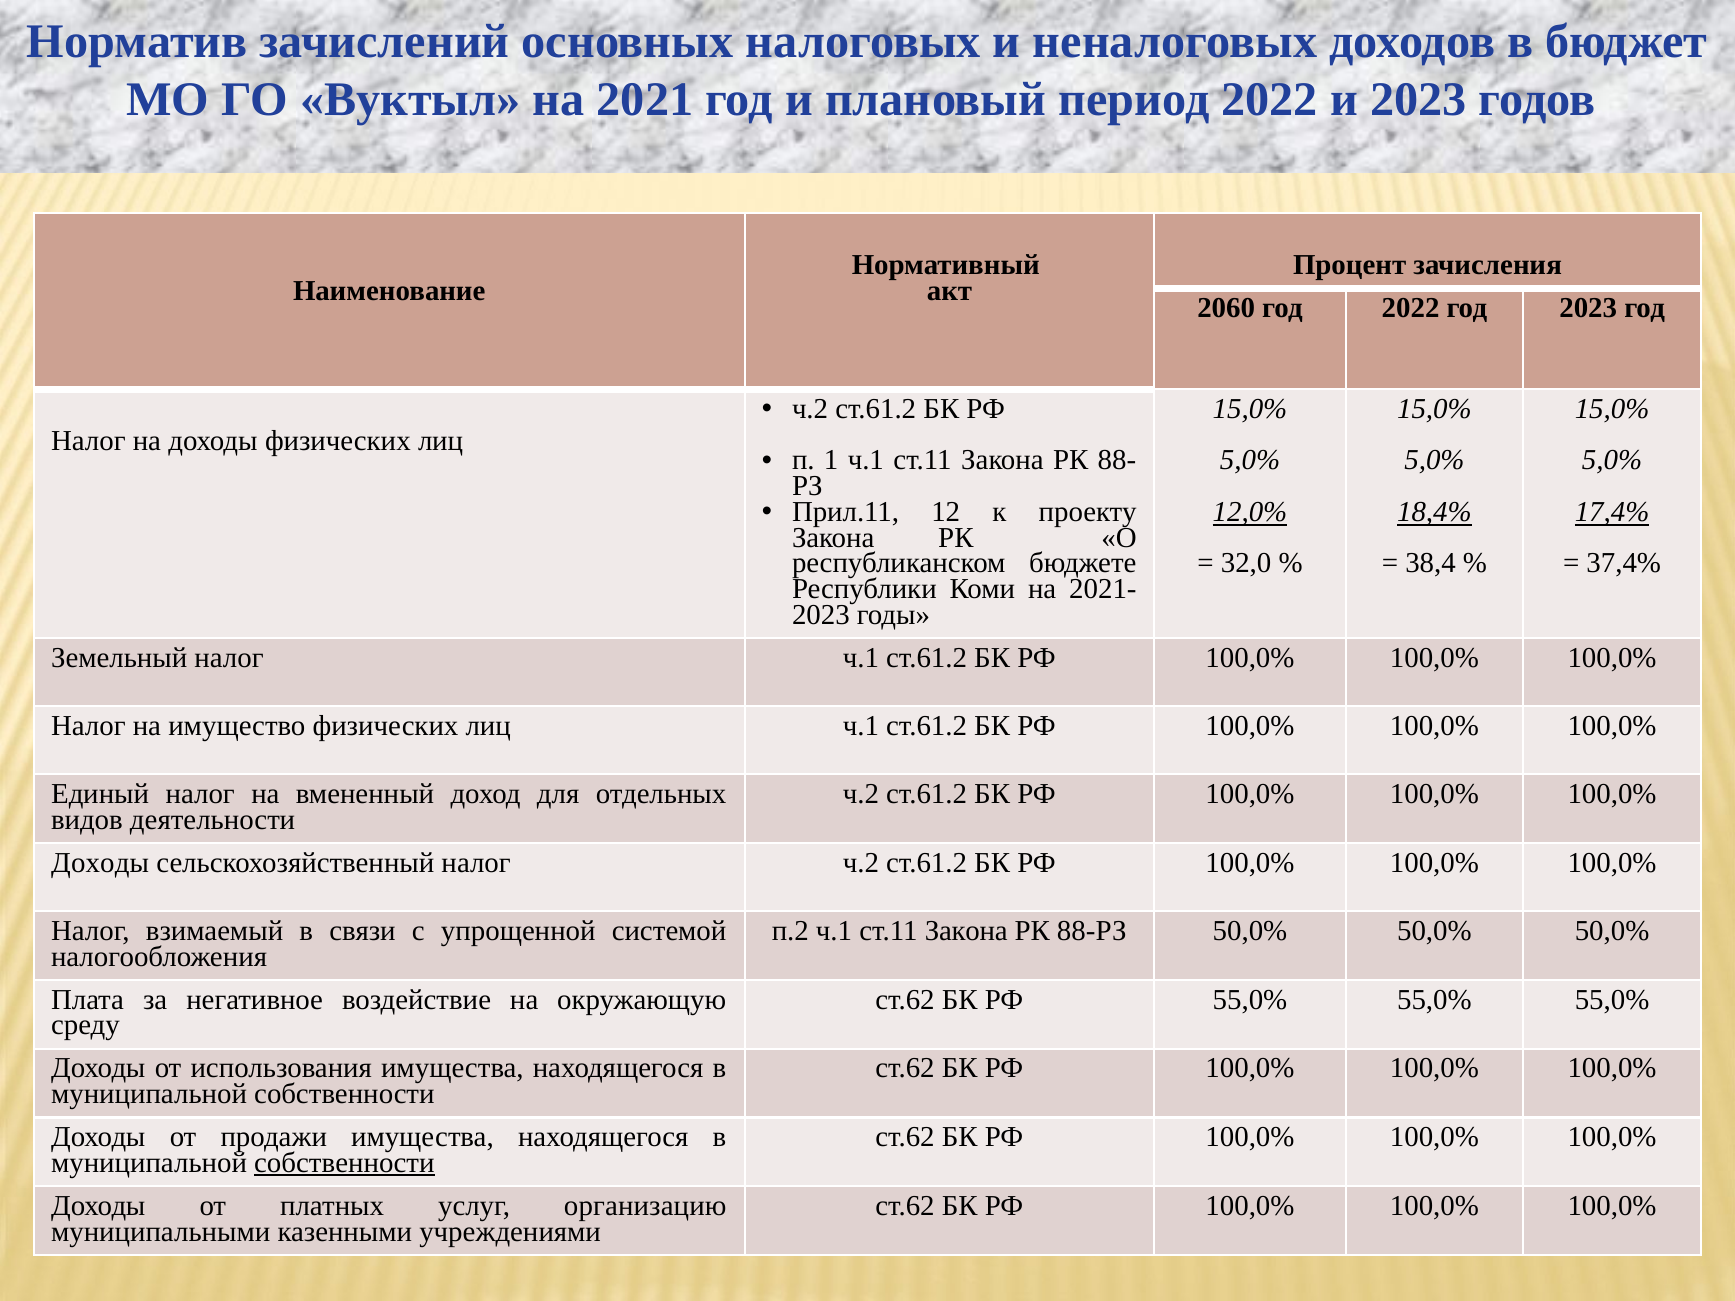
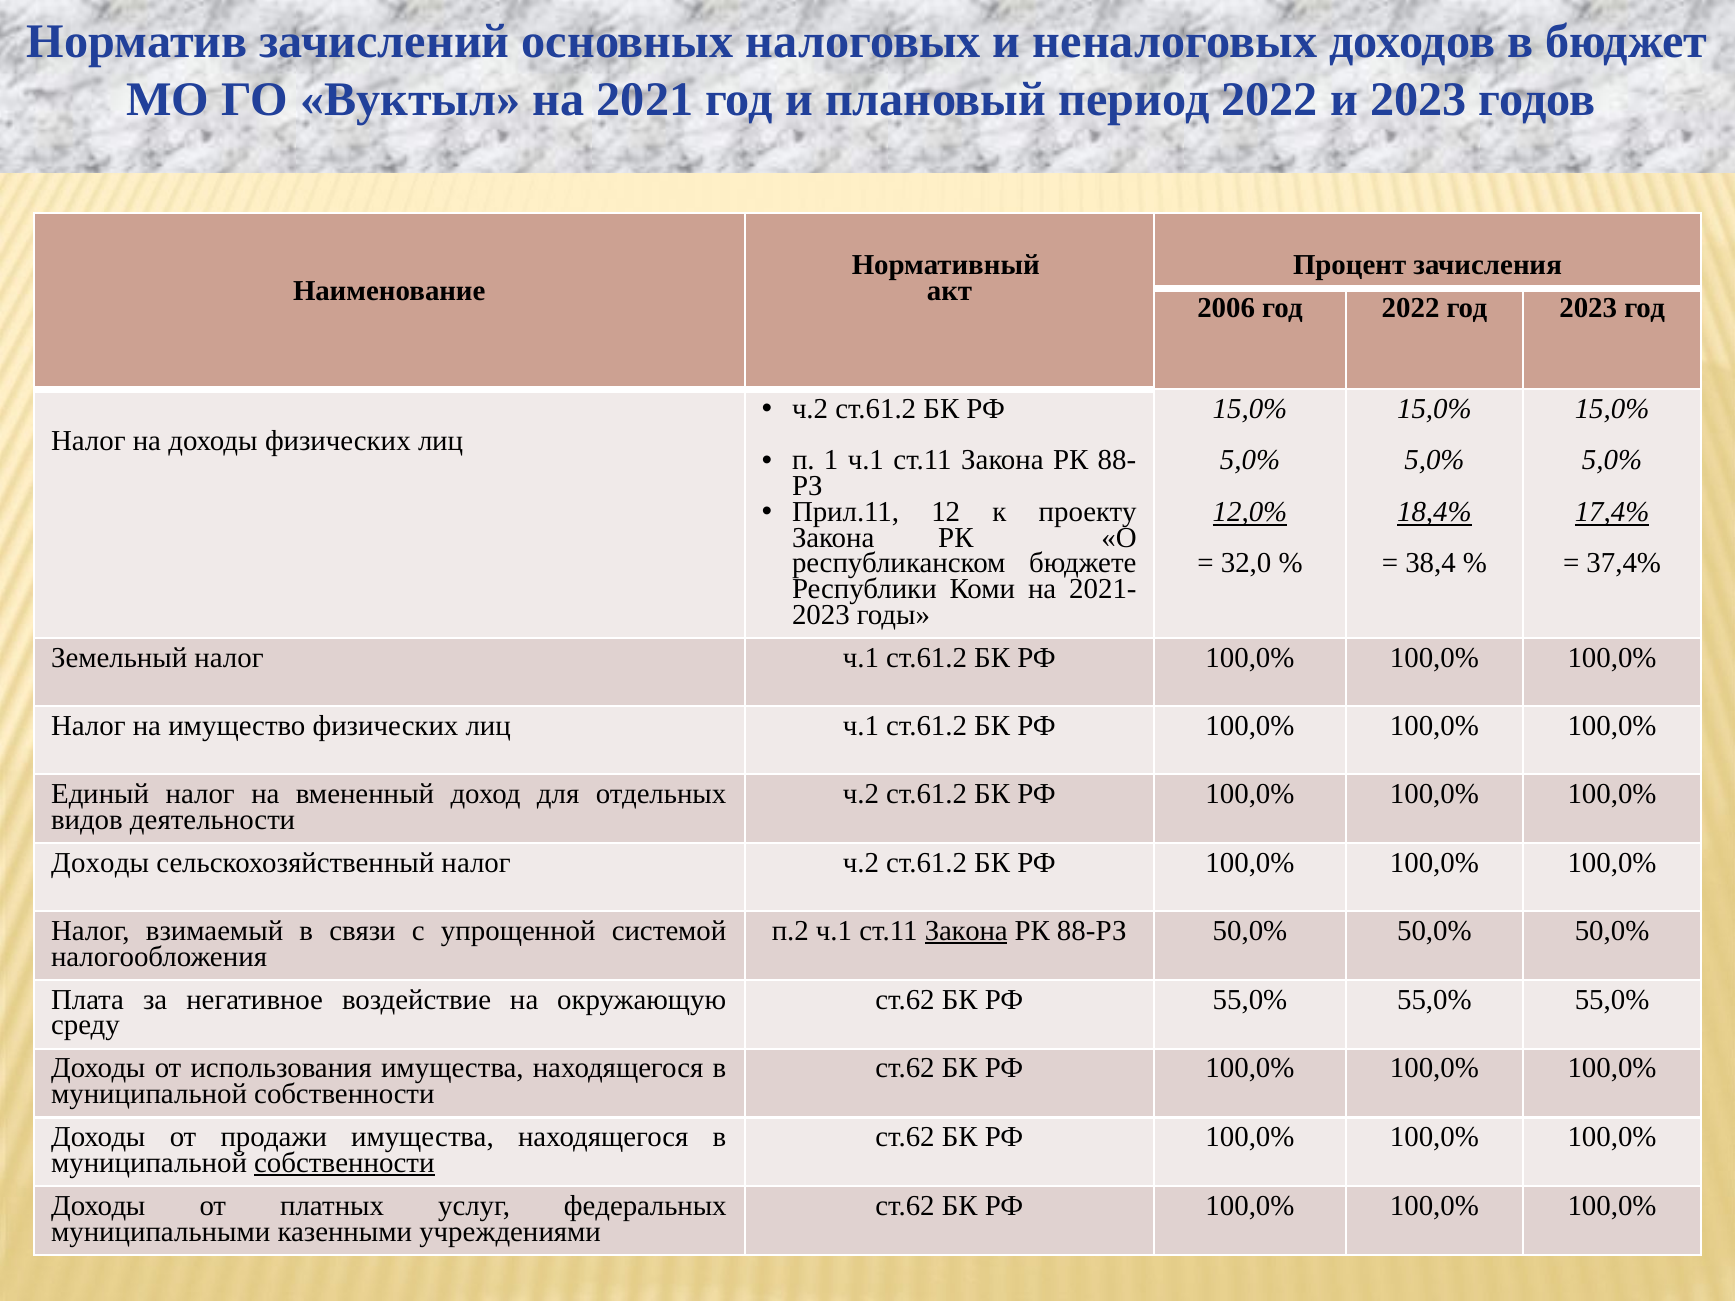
2060: 2060 -> 2006
Закона at (966, 931) underline: none -> present
организацию: организацию -> федеральных
